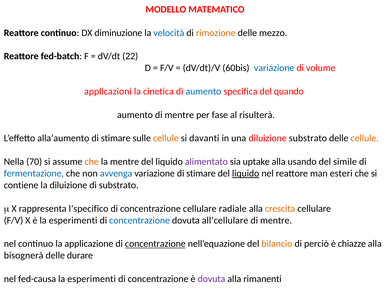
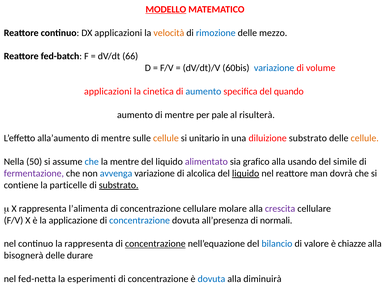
MODELLO underline: none -> present
DX diminuzione: diminuzione -> applicazioni
velocità colour: blue -> orange
rimozione colour: orange -> blue
22: 22 -> 66
fase: fase -> pale
stimare at (116, 138): stimare -> mentre
davanti: davanti -> unitario
70: 70 -> 50
che at (92, 161) colour: orange -> blue
uptake: uptake -> grafico
fermentazione colour: blue -> purple
variazione di stimare: stimare -> alcolica
esteri: esteri -> dovrà
la diluizione: diluizione -> particelle
substrato at (119, 185) underline: none -> present
l’specifico: l’specifico -> l’alimenta
radiale: radiale -> molare
crescita colour: orange -> purple
è la esperimenti: esperimenti -> applicazione
all’cellulare: all’cellulare -> all’presenza
mentre at (276, 220): mentre -> normali
la applicazione: applicazione -> rappresenta
bilancio colour: orange -> blue
perciò: perciò -> valore
fed-causa: fed-causa -> fed-netta
dovuta at (211, 278) colour: purple -> blue
rimanenti: rimanenti -> diminuirà
